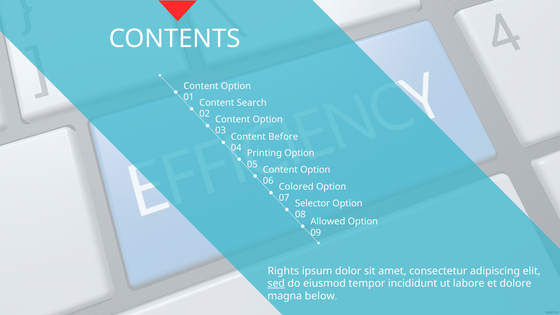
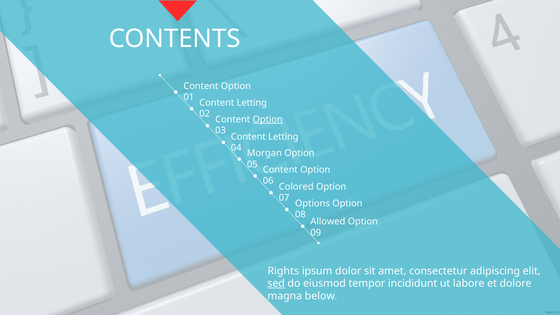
Search at (252, 103): Search -> Letting
Option at (268, 119) underline: none -> present
Before at (283, 137): Before -> Letting
Printing: Printing -> Morgan
Selector: Selector -> Options
